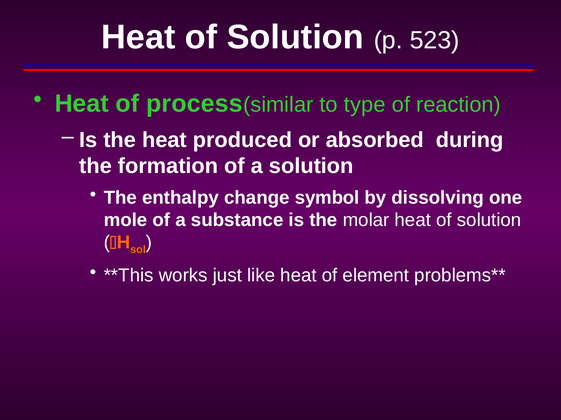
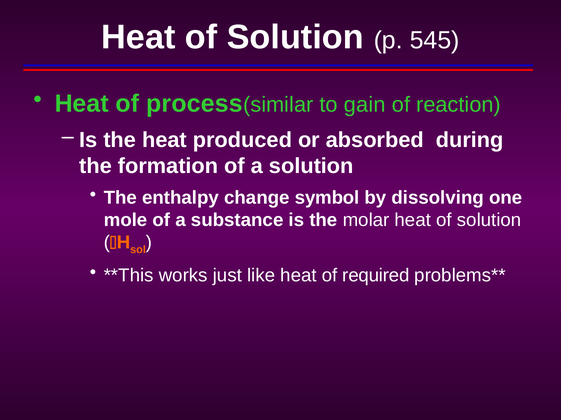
523: 523 -> 545
type: type -> gain
element: element -> required
